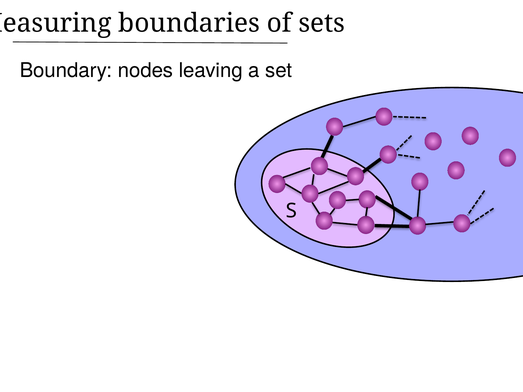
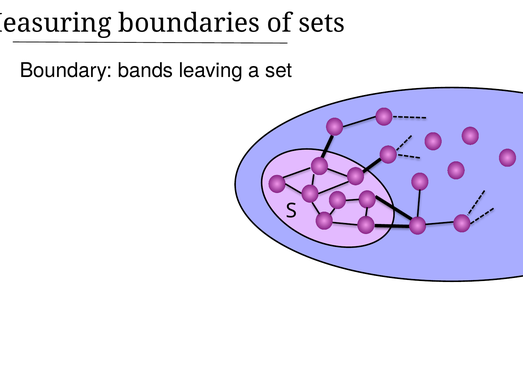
nodes: nodes -> bands
